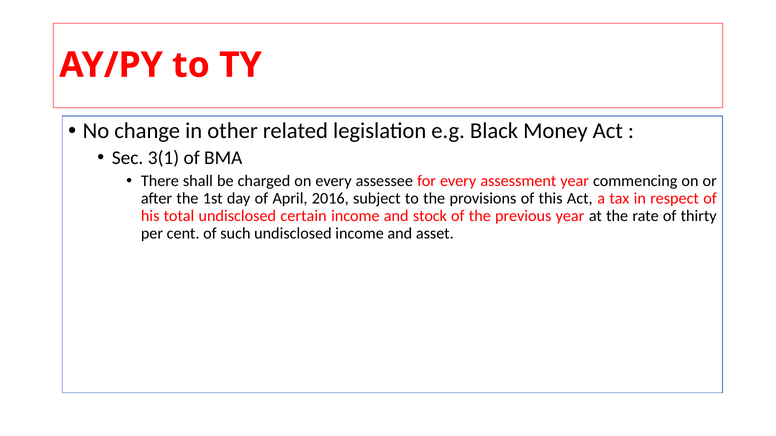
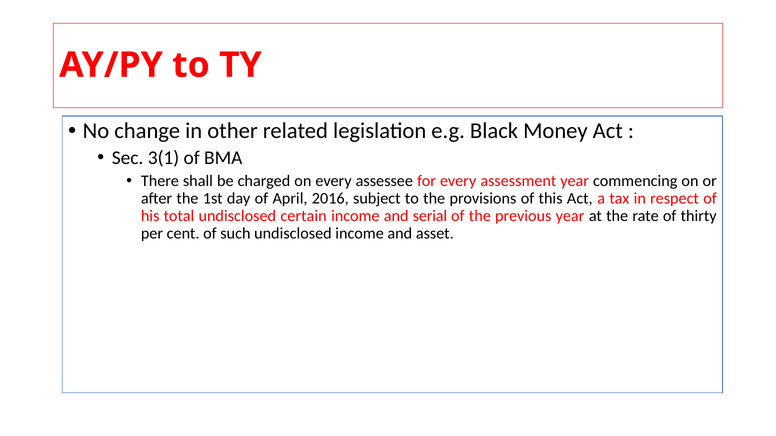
stock: stock -> serial
